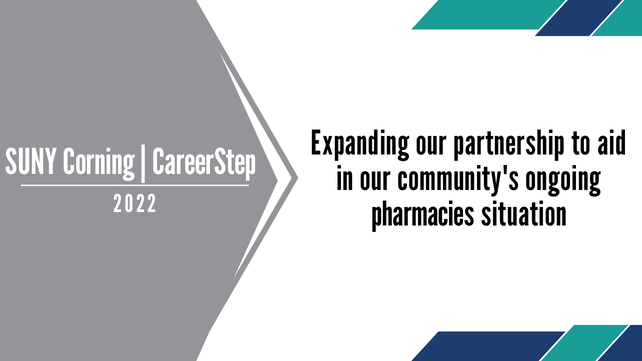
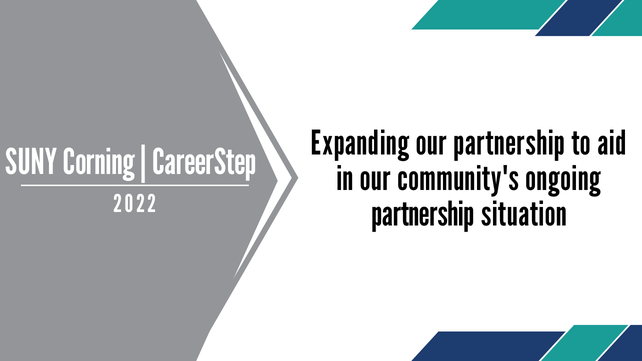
pharmacies at (423, 215): pharmacies -> partnership
